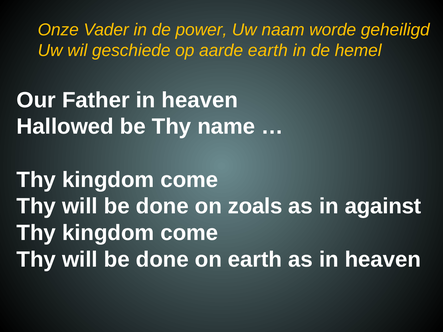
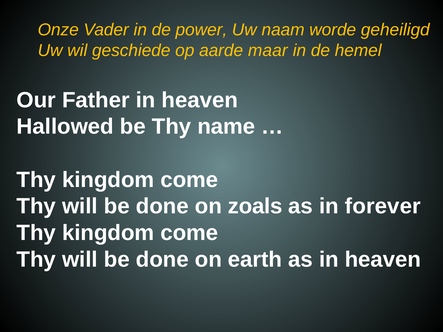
aarde earth: earth -> maar
against: against -> forever
